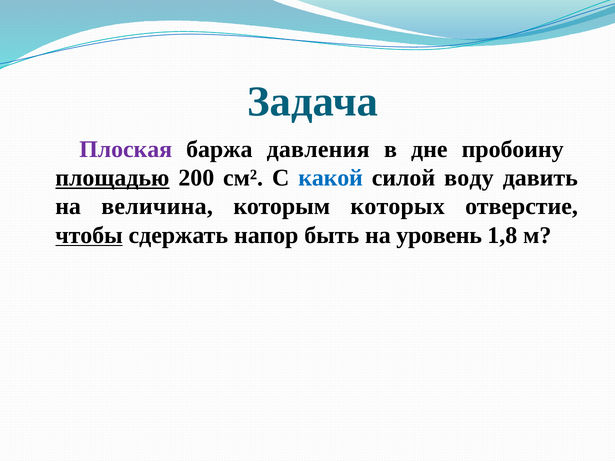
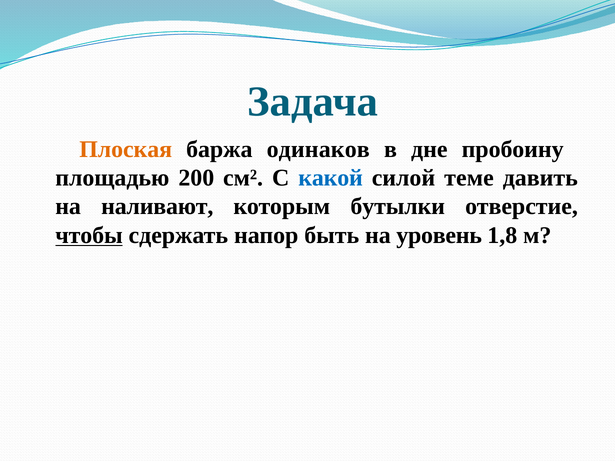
Плоская colour: purple -> orange
давления: давления -> одинаков
площадью underline: present -> none
воду: воду -> теме
величина: величина -> наливают
которых: которых -> бутылки
